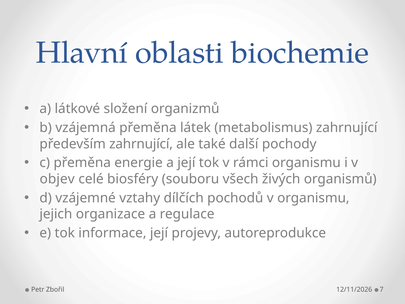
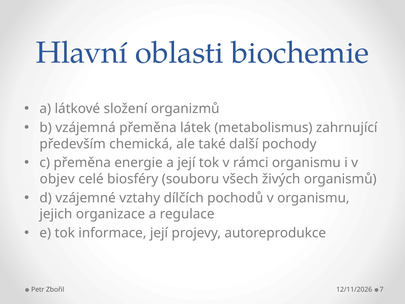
především zahrnující: zahrnující -> chemická
